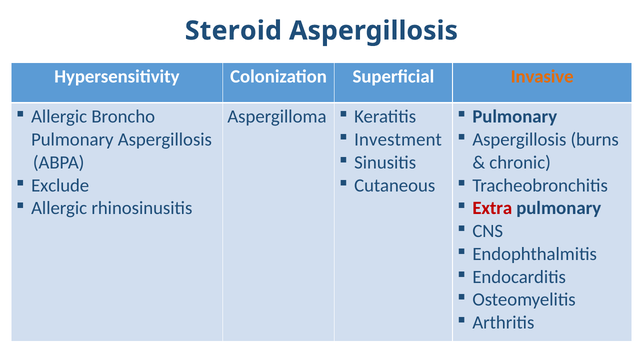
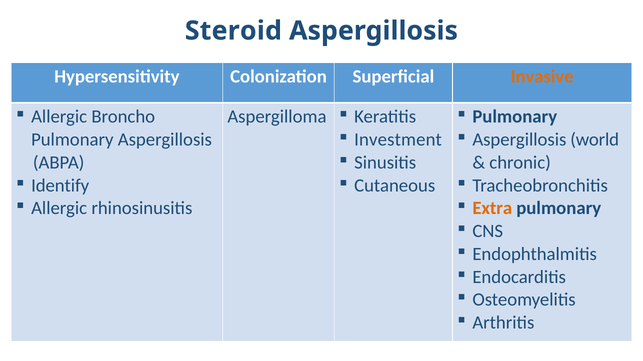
burns: burns -> world
Exclude: Exclude -> Identify
Extra colour: red -> orange
